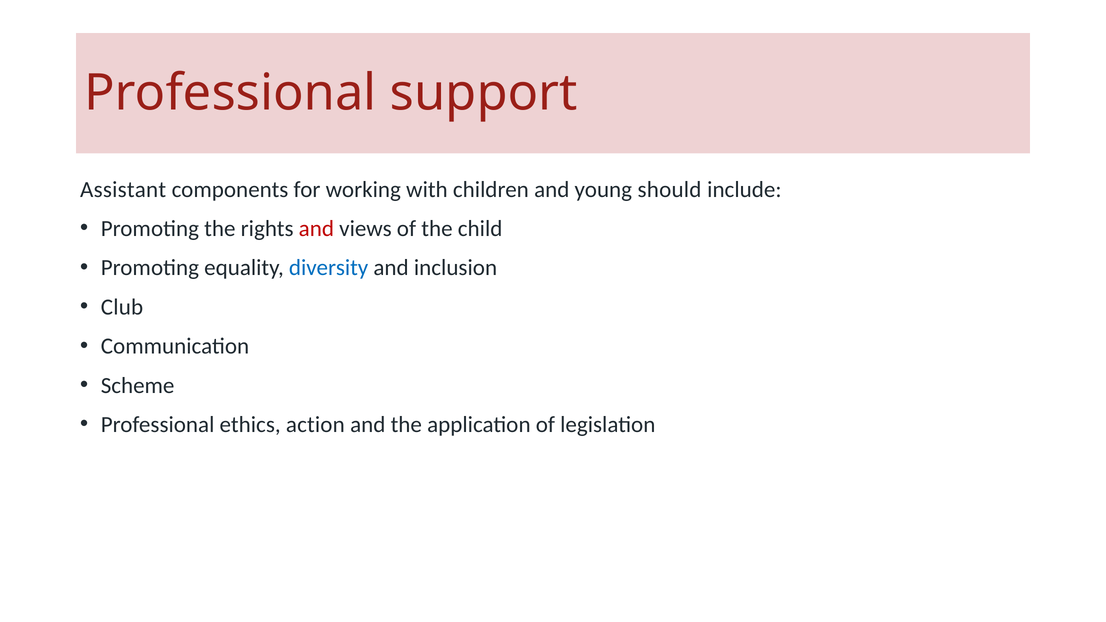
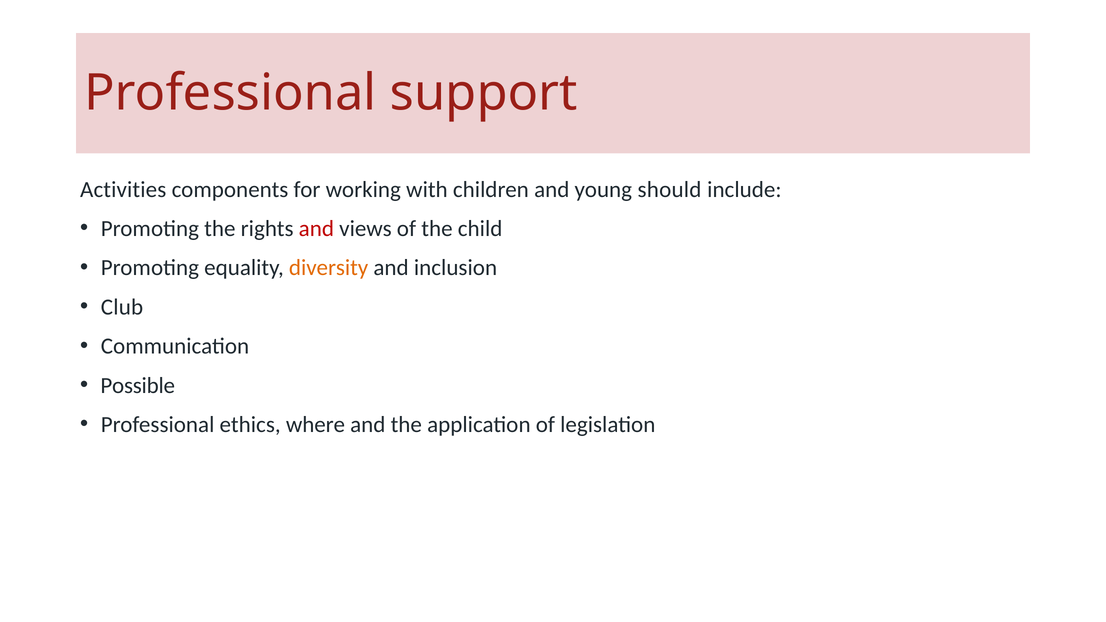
Assistant: Assistant -> Activities
diversity colour: blue -> orange
Scheme: Scheme -> Possible
action: action -> where
